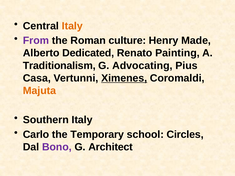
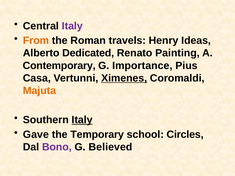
Italy at (72, 26) colour: orange -> purple
From colour: purple -> orange
culture: culture -> travels
Made: Made -> Ideas
Traditionalism: Traditionalism -> Contemporary
Advocating: Advocating -> Importance
Italy at (82, 120) underline: none -> present
Carlo: Carlo -> Gave
Architect: Architect -> Believed
